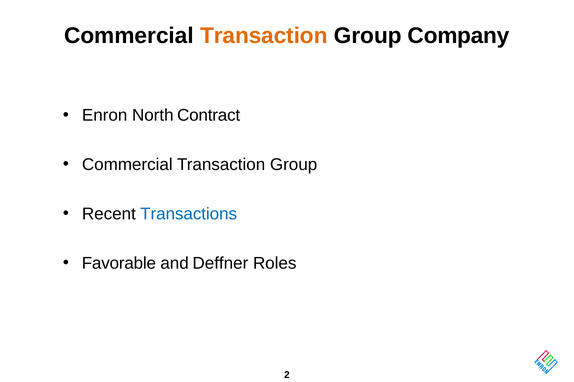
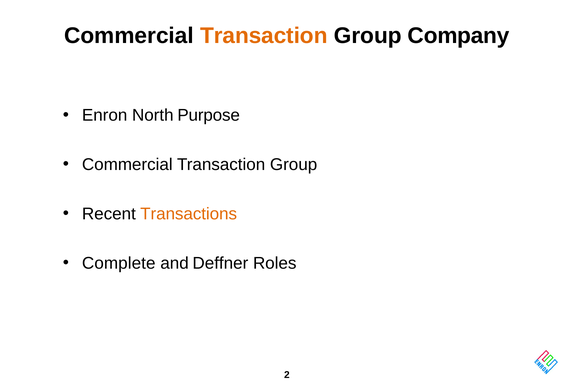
Contract: Contract -> Purpose
Transactions colour: blue -> orange
Favorable: Favorable -> Complete
